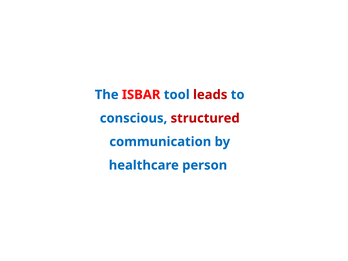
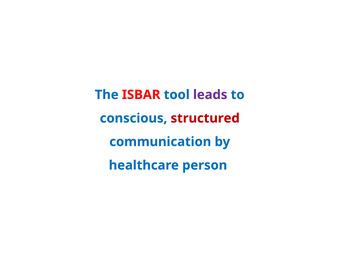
leads colour: red -> purple
